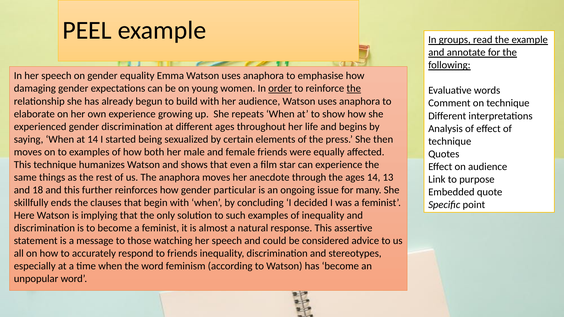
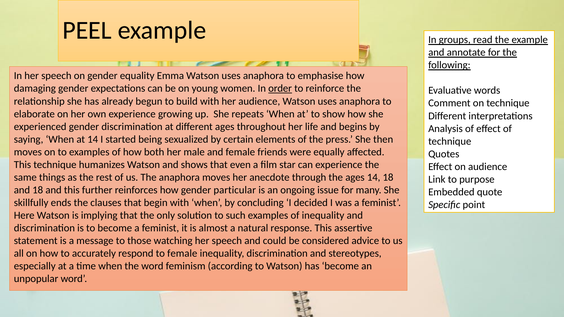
the at (354, 89) underline: present -> none
14 13: 13 -> 18
to friends: friends -> female
